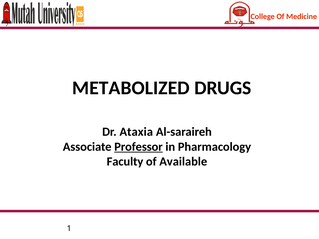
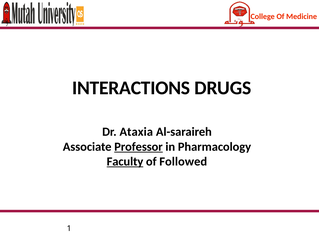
METABOLIZED: METABOLIZED -> INTERACTIONS
Faculty underline: none -> present
Available: Available -> Followed
